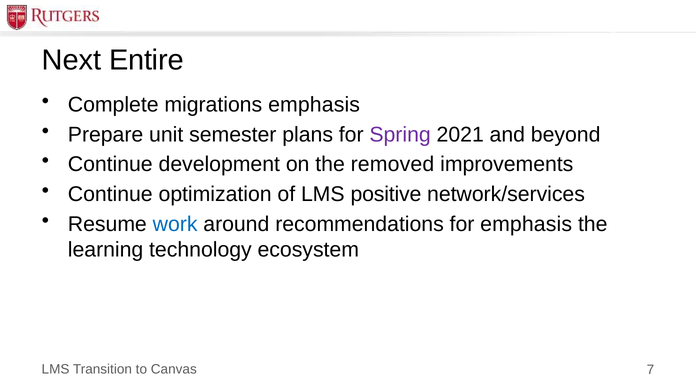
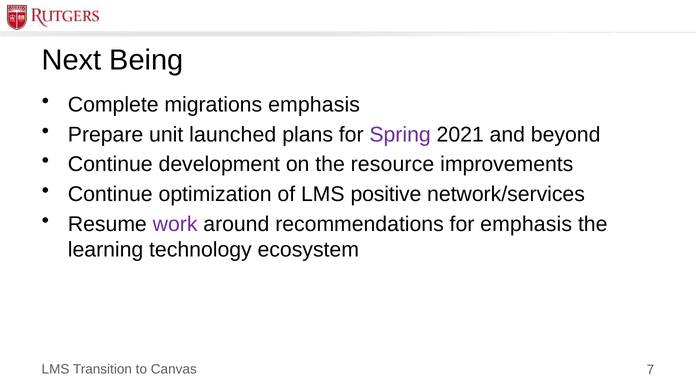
Entire: Entire -> Being
semester: semester -> launched
removed: removed -> resource
work colour: blue -> purple
